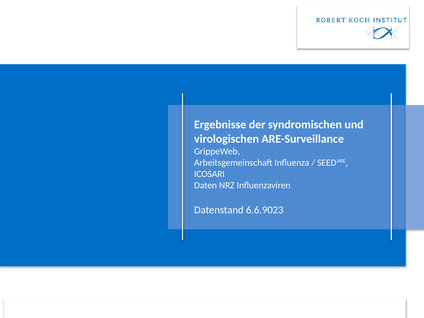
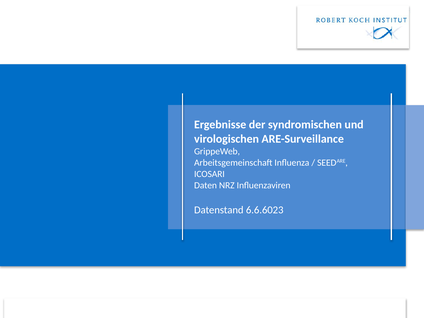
6.6.9023: 6.6.9023 -> 6.6.6023
